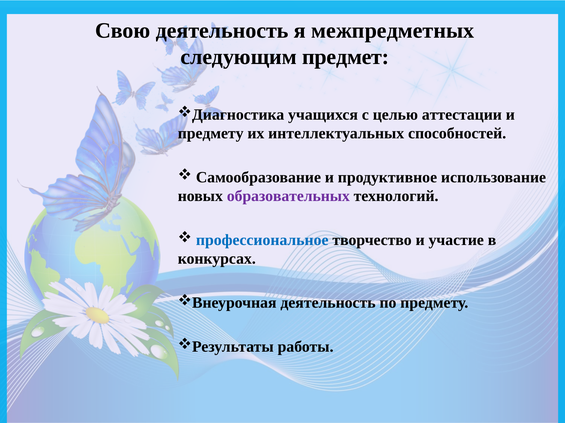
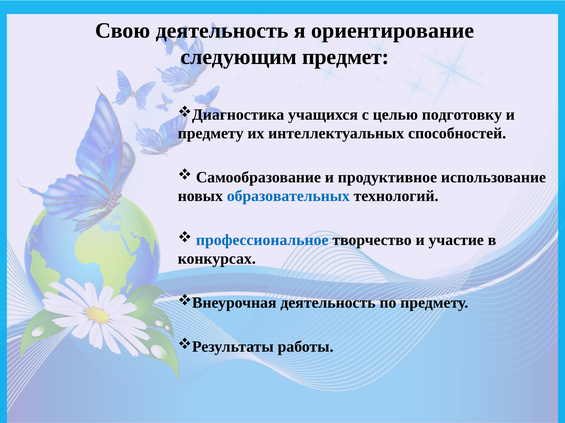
межпредметных: межпредметных -> ориентирование
аттестации: аттестации -> подготовку
образовательных colour: purple -> blue
